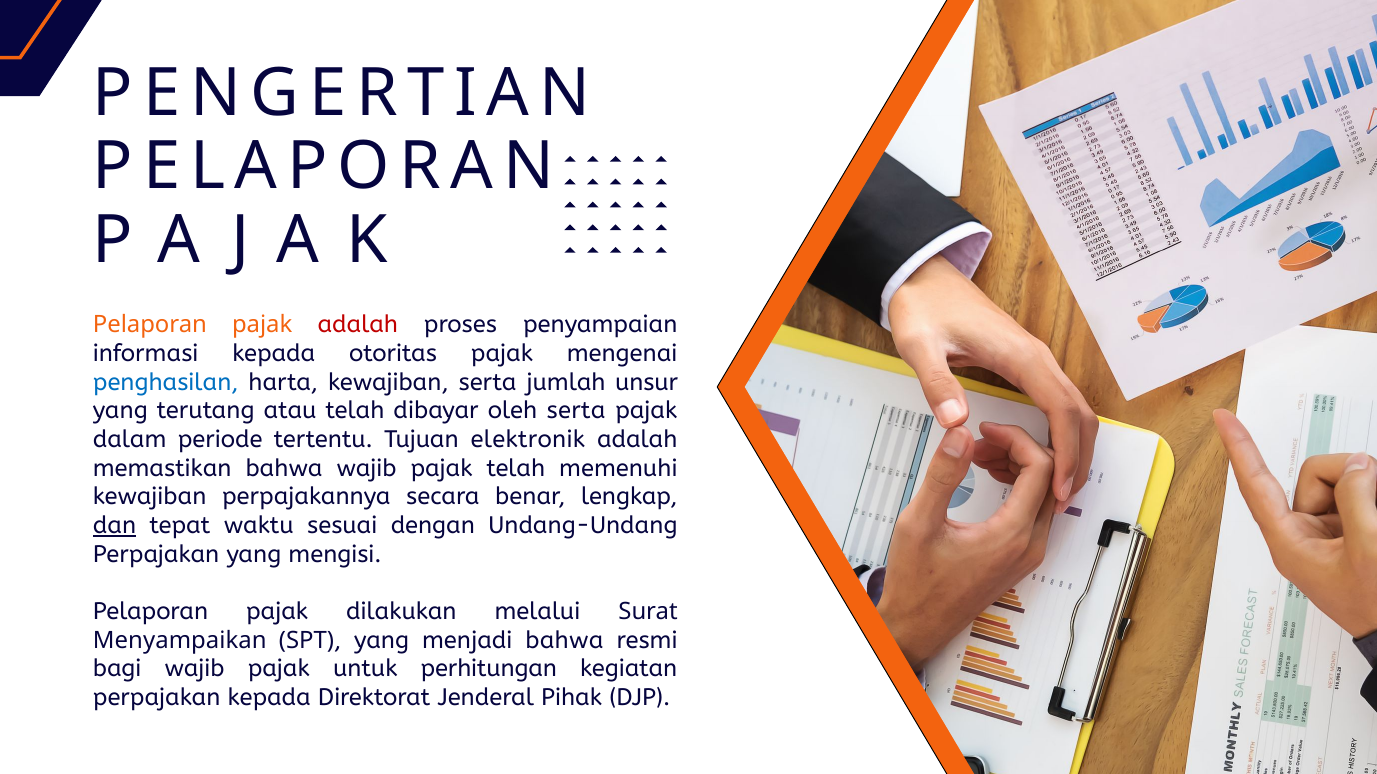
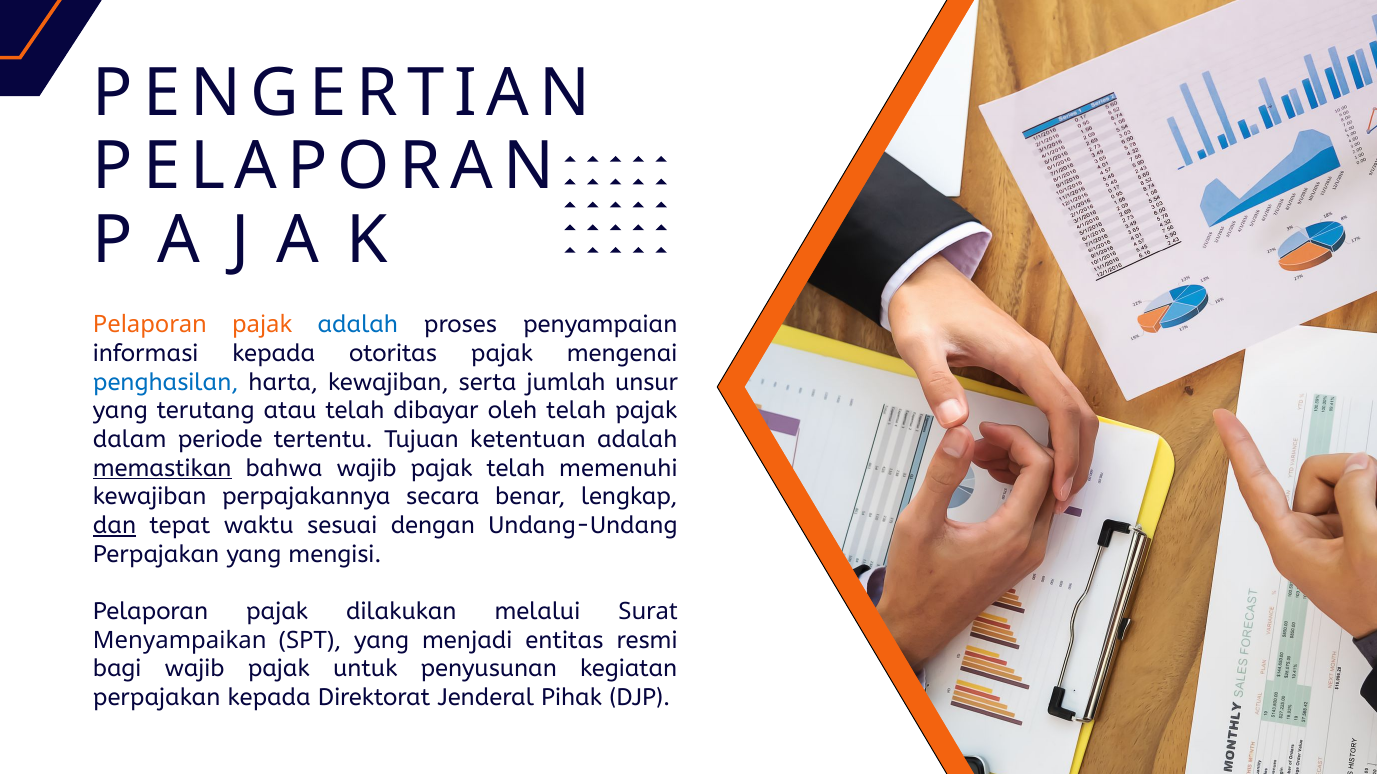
adalah at (358, 325) colour: red -> blue
oleh serta: serta -> telah
elektronik: elektronik -> ketentuan
memastikan underline: none -> present
menjadi bahwa: bahwa -> entitas
perhitungan: perhitungan -> penyusunan
